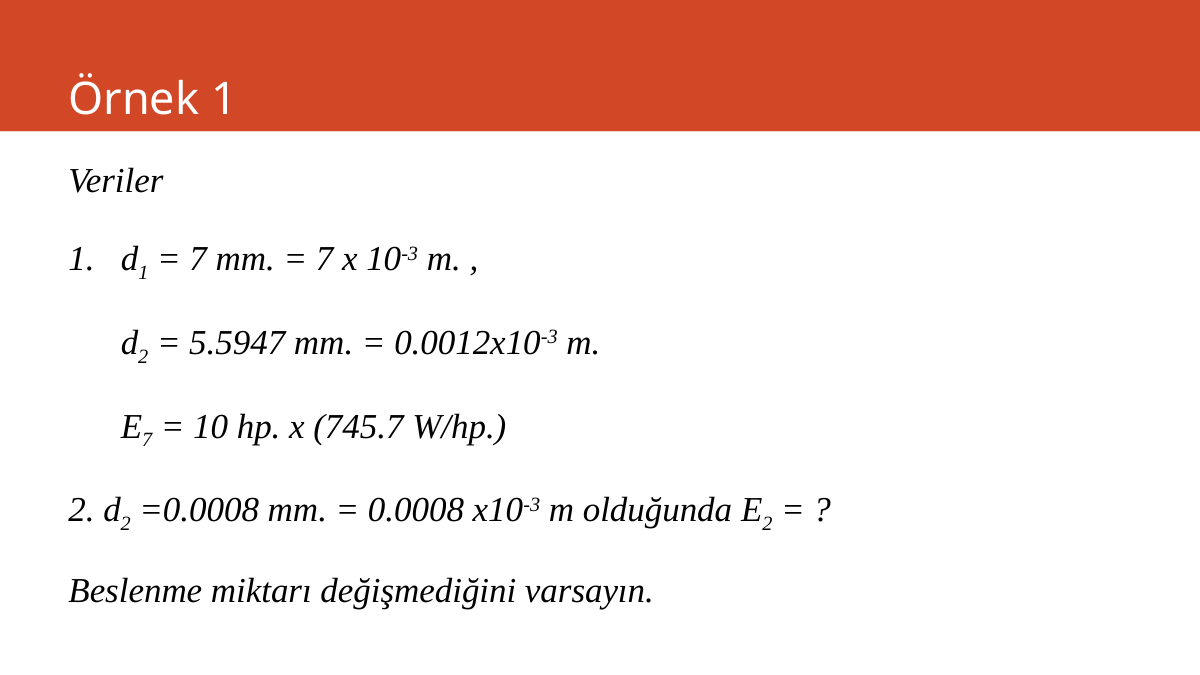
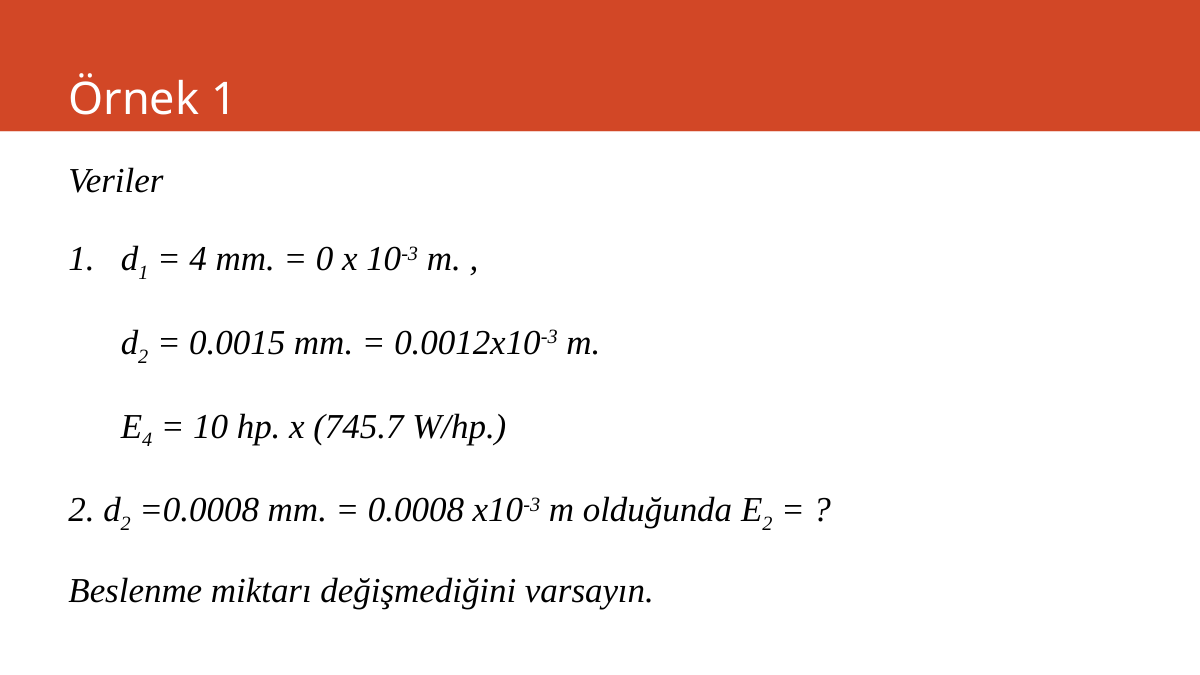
7 at (198, 259): 7 -> 4
7 at (325, 259): 7 -> 0
5.5947: 5.5947 -> 0.0015
7 at (147, 440): 7 -> 4
